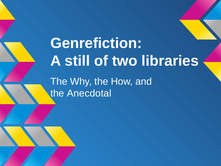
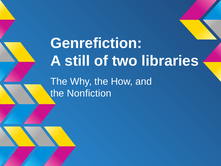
Anecdotal: Anecdotal -> Nonfiction
